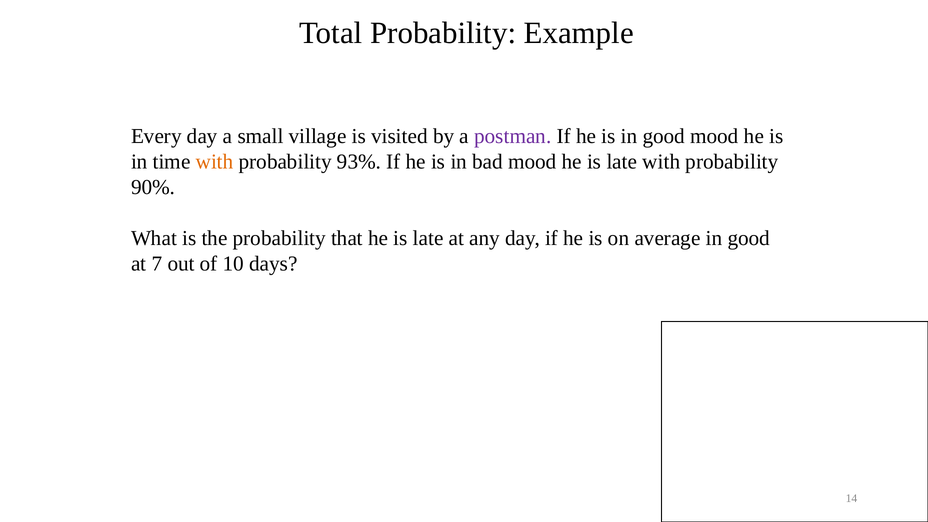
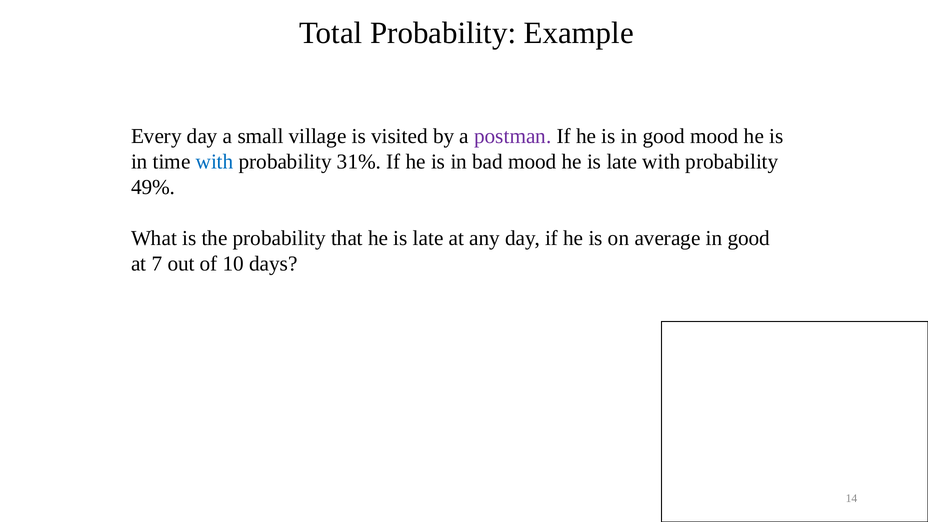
with at (215, 162) colour: orange -> blue
93%: 93% -> 31%
90%: 90% -> 49%
